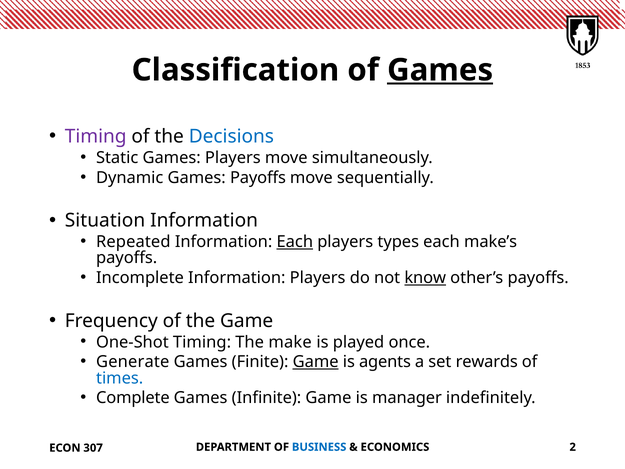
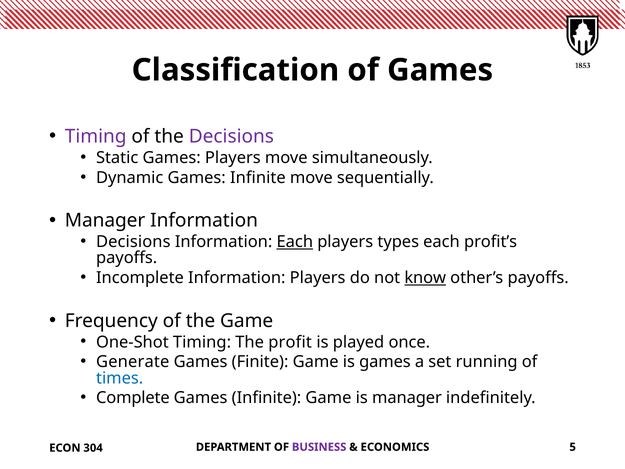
Games at (440, 70) underline: present -> none
Decisions at (231, 136) colour: blue -> purple
Dynamic Games Payoffs: Payoffs -> Infinite
Situation at (105, 221): Situation -> Manager
Repeated at (133, 242): Repeated -> Decisions
make’s: make’s -> profit’s
make: make -> profit
Game at (316, 362) underline: present -> none
is agents: agents -> games
rewards: rewards -> running
BUSINESS colour: blue -> purple
2: 2 -> 5
307: 307 -> 304
